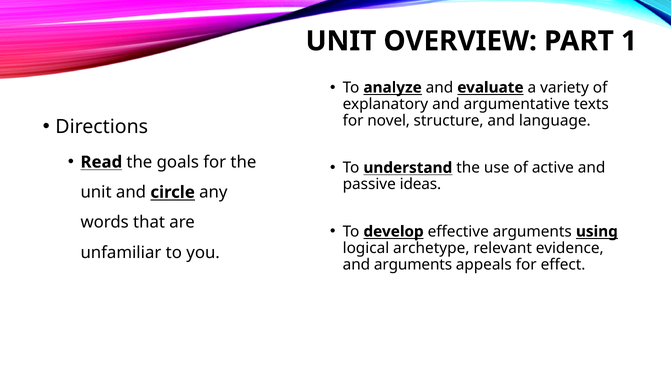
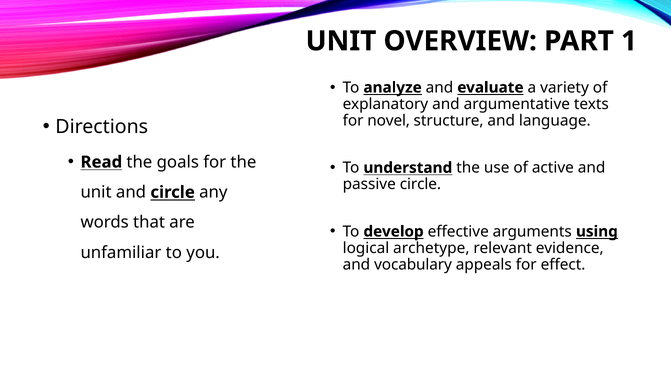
passive ideas: ideas -> circle
and arguments: arguments -> vocabulary
